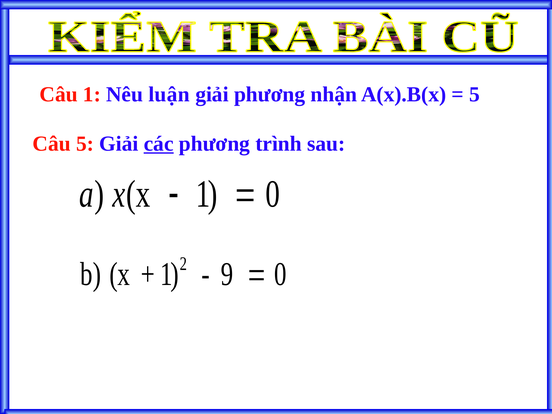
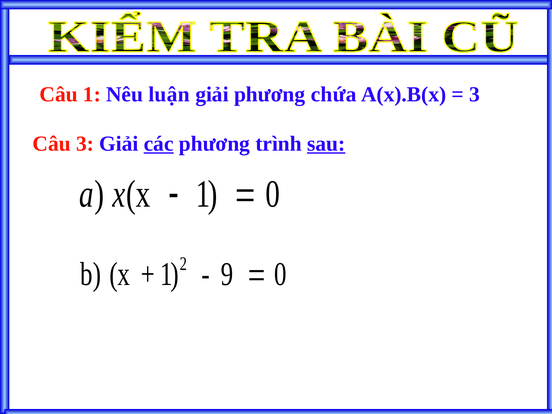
nhận: nhận -> chứa
5 at (474, 95): 5 -> 3
Câu 5: 5 -> 3
sau underline: none -> present
